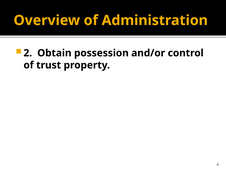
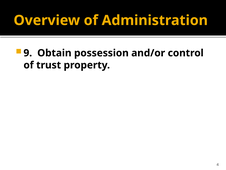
2: 2 -> 9
